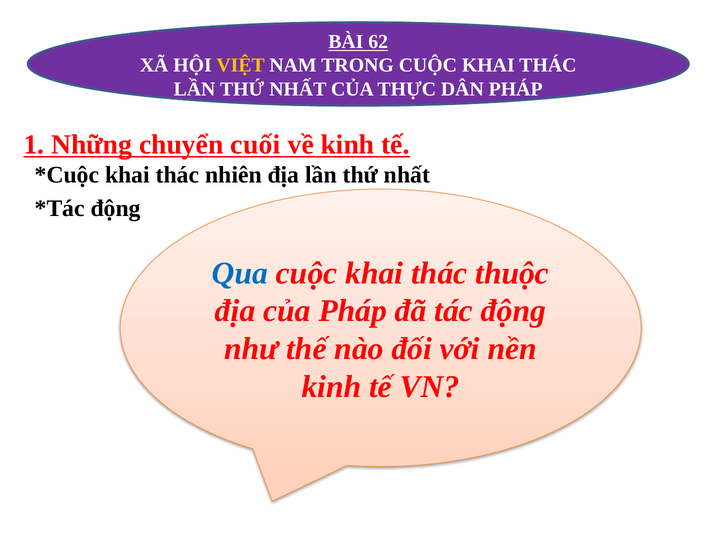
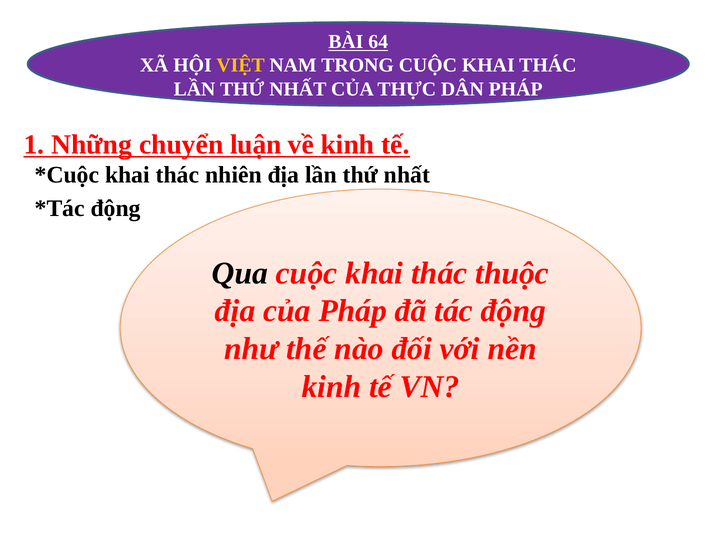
62: 62 -> 64
cuối: cuối -> luận
Qua colour: blue -> black
